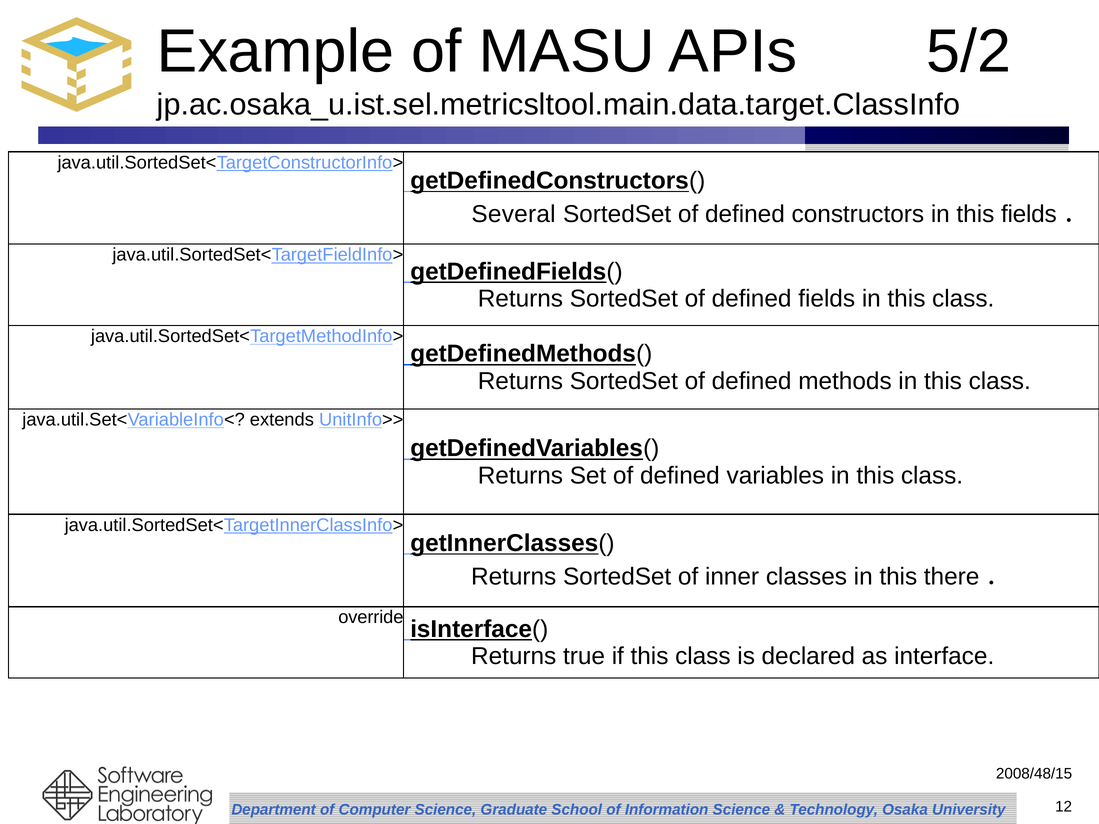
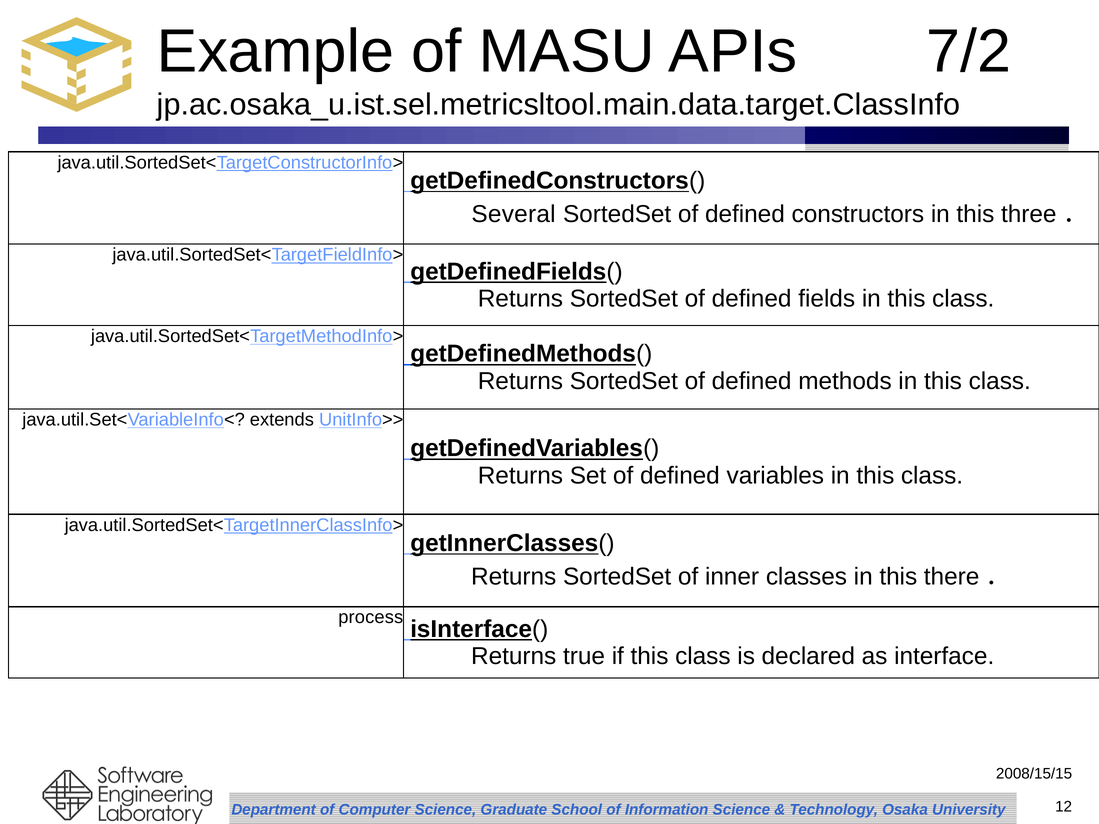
5/2: 5/2 -> 7/2
this fields: fields -> three
override: override -> process
2008/48/15: 2008/48/15 -> 2008/15/15
